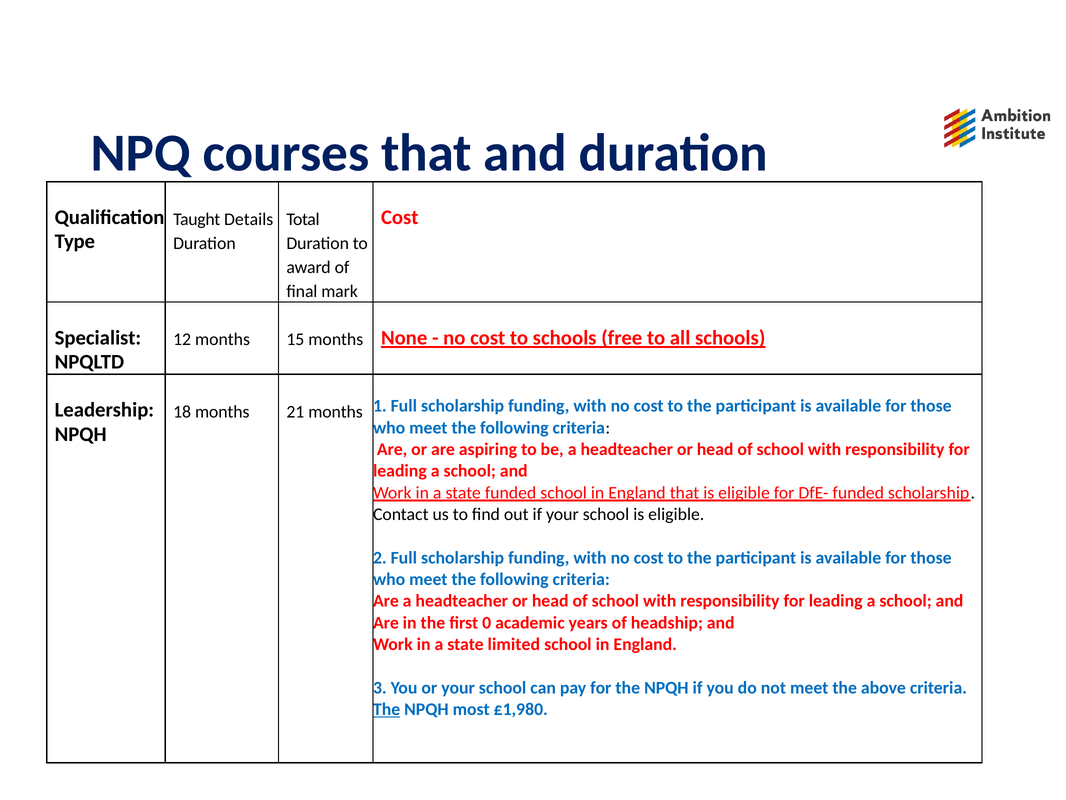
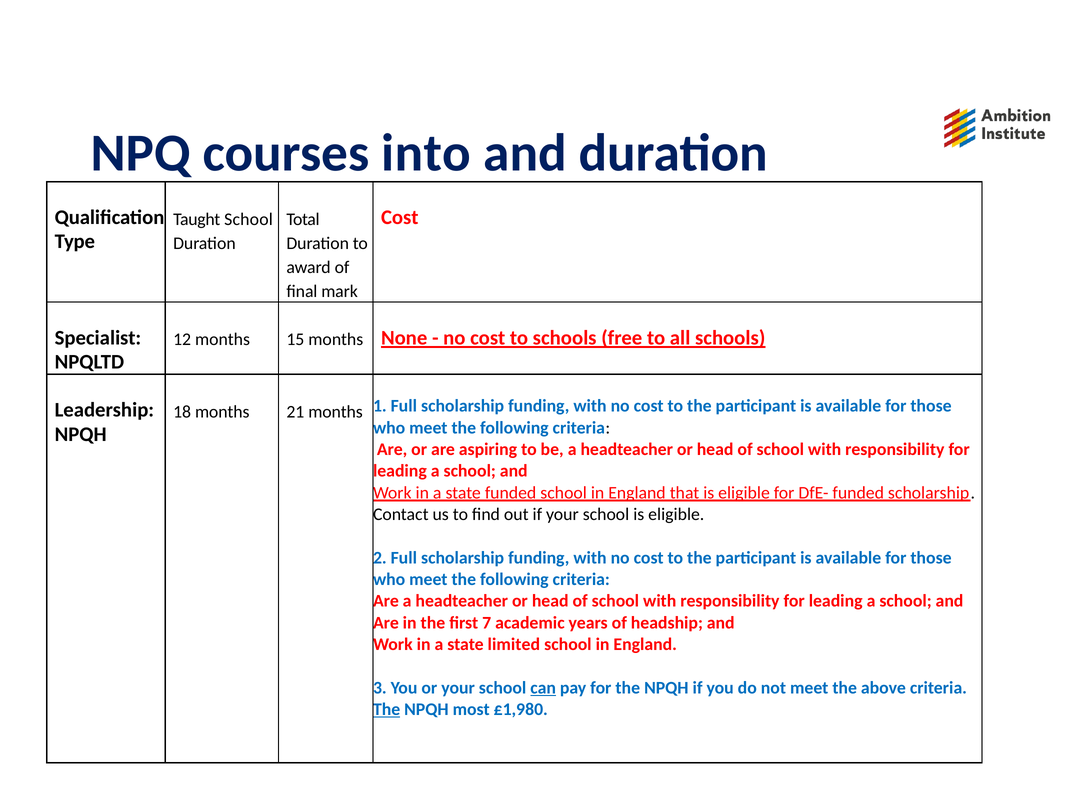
courses that: that -> into
Taught Details: Details -> School
0: 0 -> 7
can underline: none -> present
